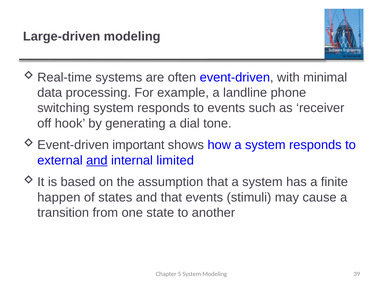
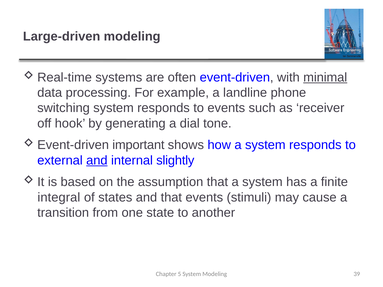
minimal underline: none -> present
limited: limited -> slightly
happen: happen -> integral
